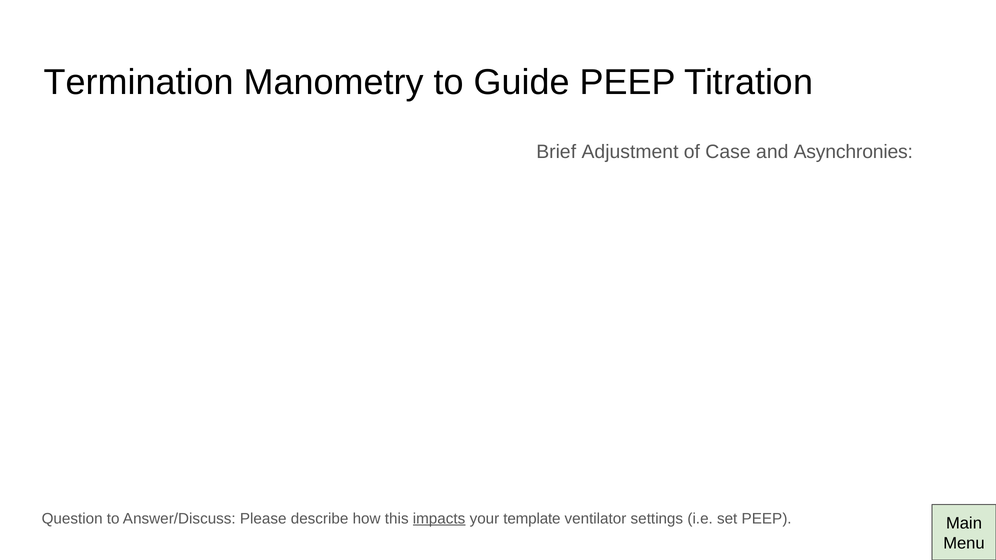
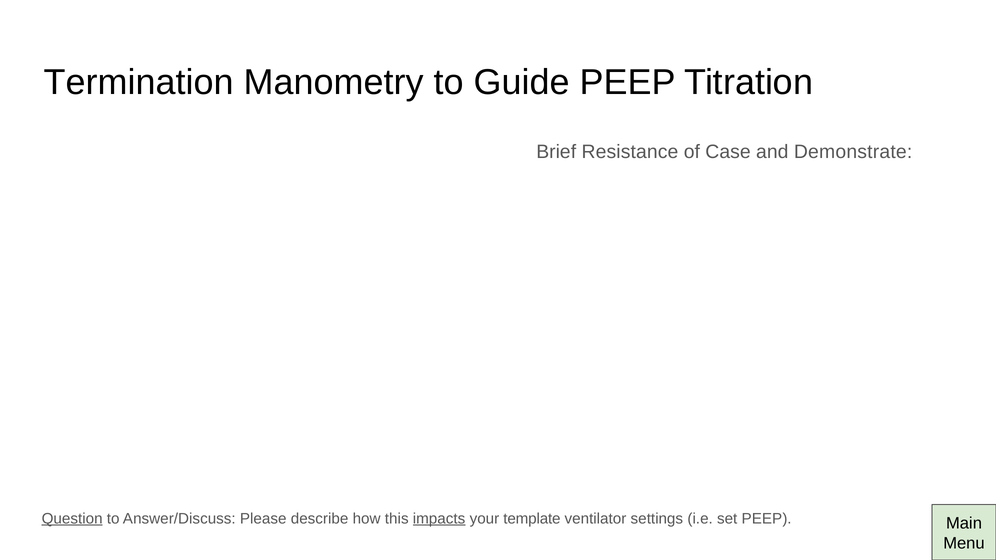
Adjustment: Adjustment -> Resistance
Asynchronies: Asynchronies -> Demonstrate
Question underline: none -> present
